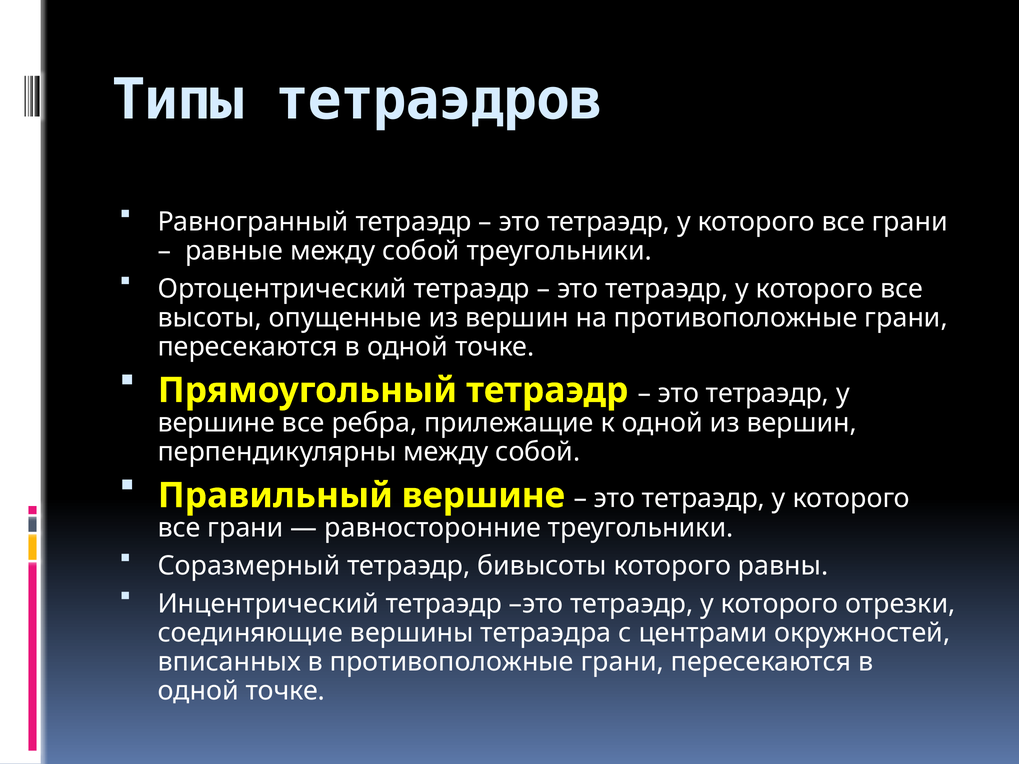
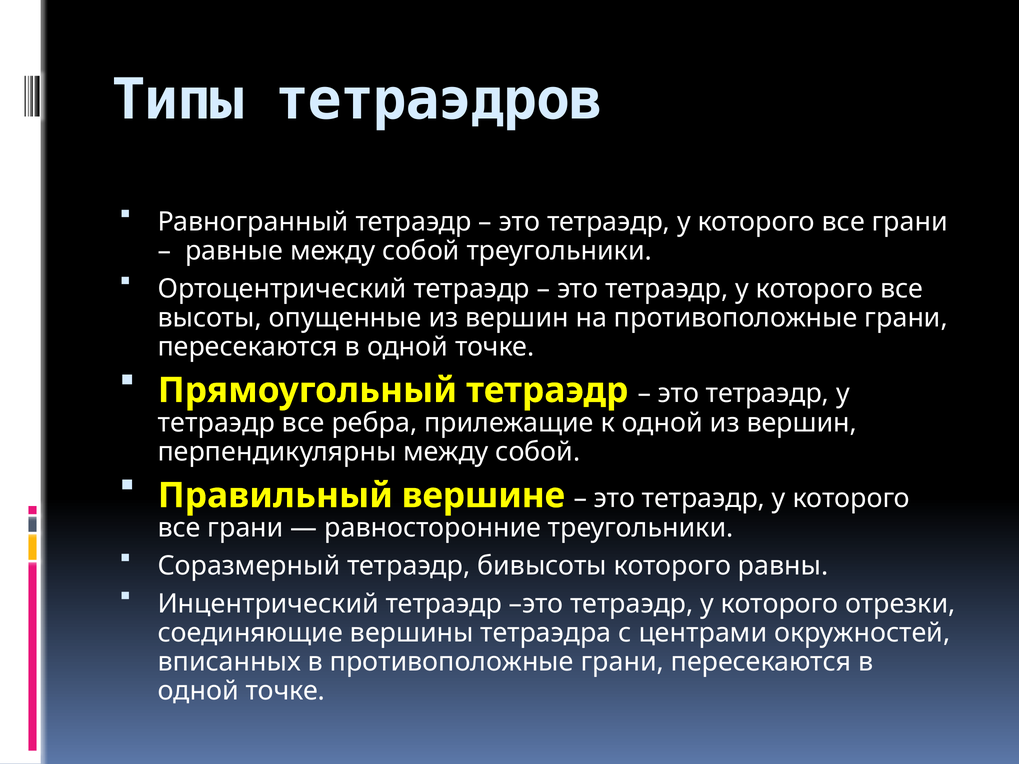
вершине at (216, 423): вершине -> тетраэдр
